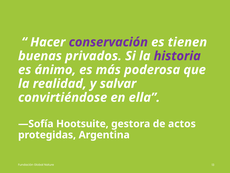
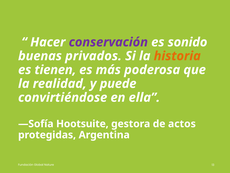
tienen: tienen -> sonido
historia colour: purple -> orange
ánimo: ánimo -> tienen
salvar: salvar -> puede
